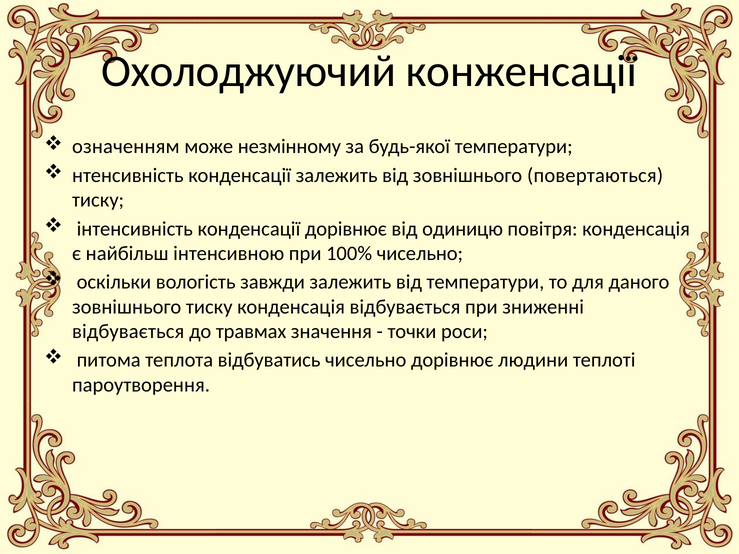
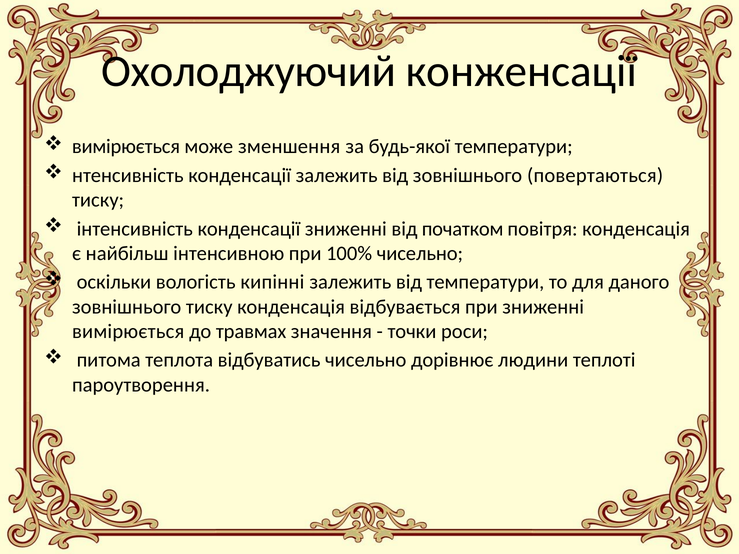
означенням at (126, 147): означенням -> вимірюється
незмінному: незмінному -> зменшення
конденсації дорівнює: дорівнює -> зниженні
одиницю: одиницю -> початком
завжди: завжди -> кипінні
відбувається at (128, 332): відбувається -> вимірюється
